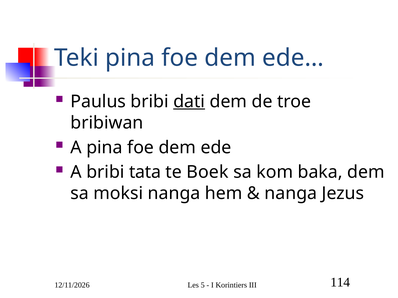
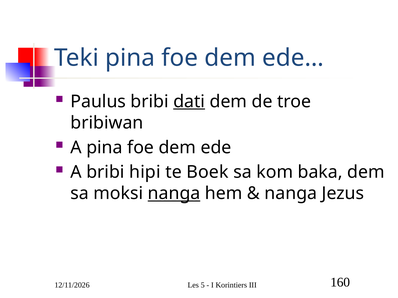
tata: tata -> hipi
nanga at (174, 194) underline: none -> present
114: 114 -> 160
